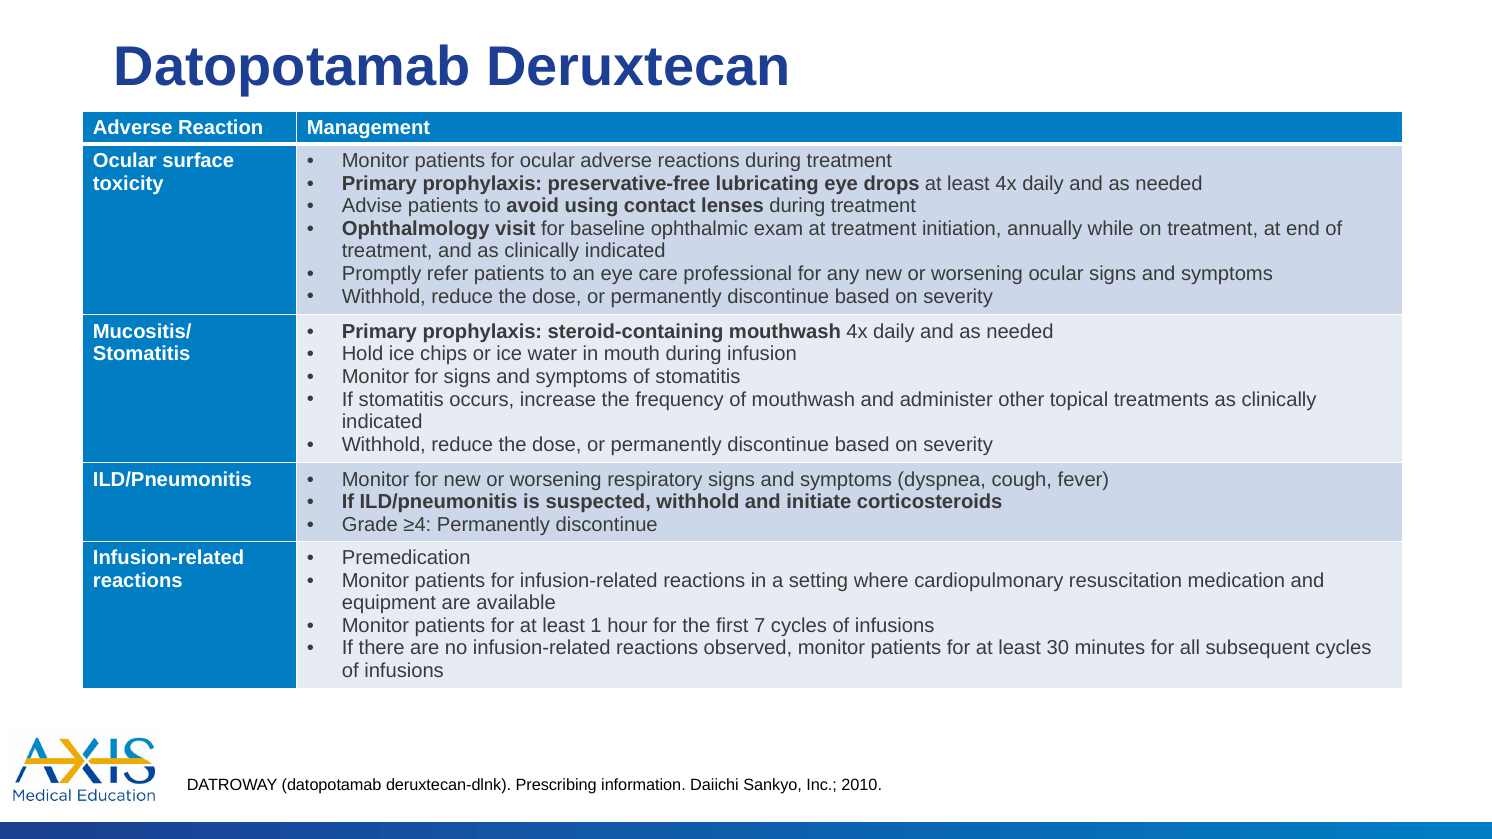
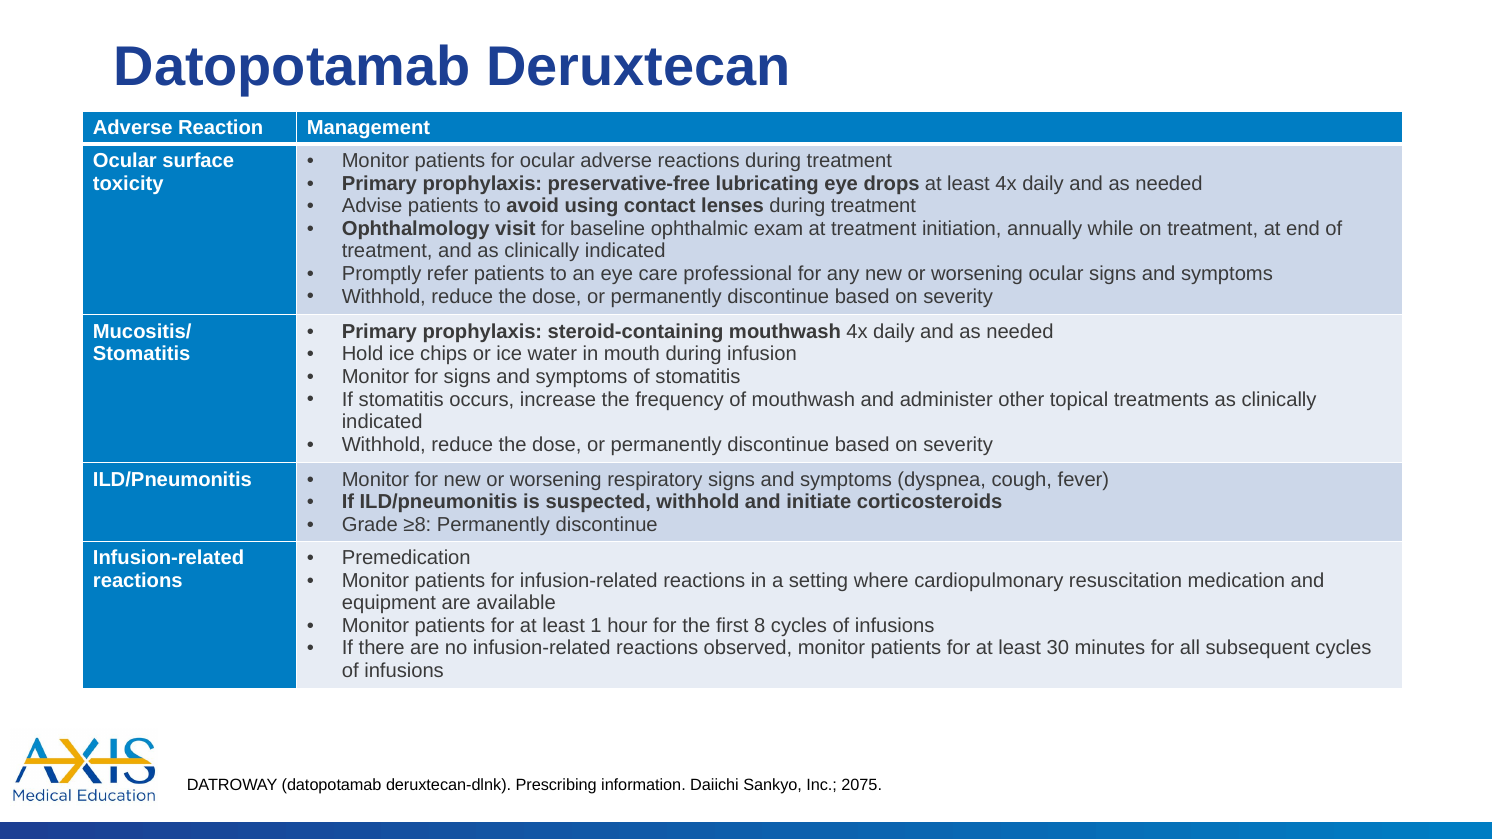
≥4: ≥4 -> ≥8
7: 7 -> 8
2010: 2010 -> 2075
